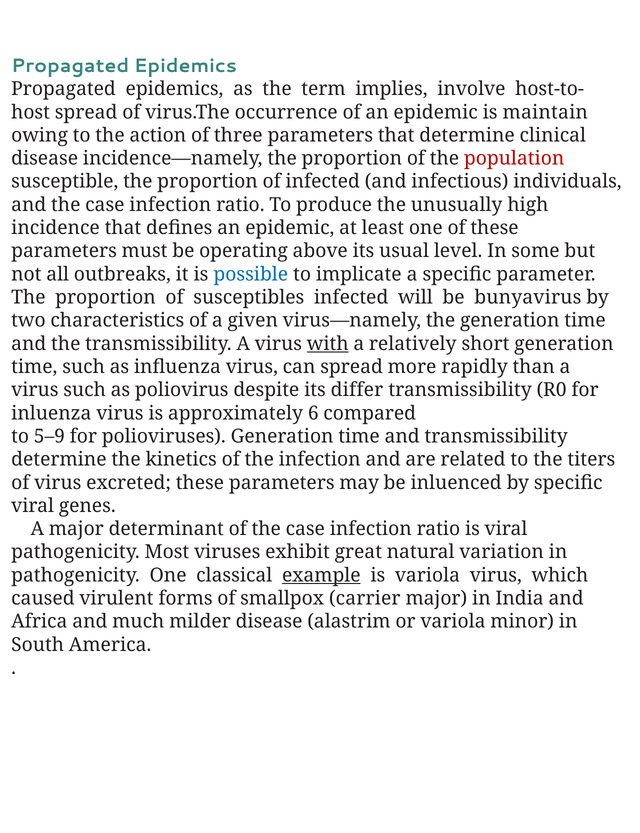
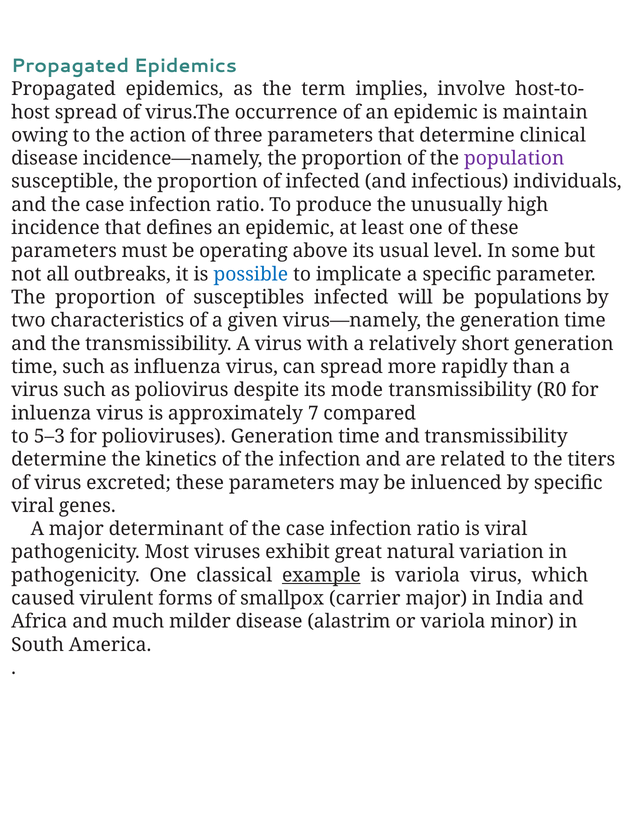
population colour: red -> purple
bunyavirus: bunyavirus -> populations
with underline: present -> none
differ: differ -> mode
6: 6 -> 7
5–9: 5–9 -> 5–3
